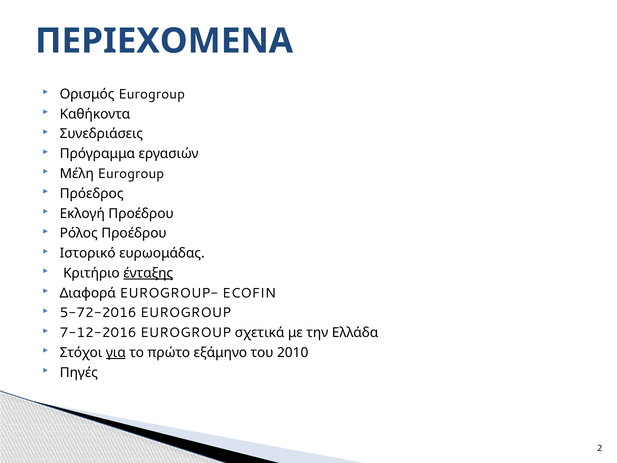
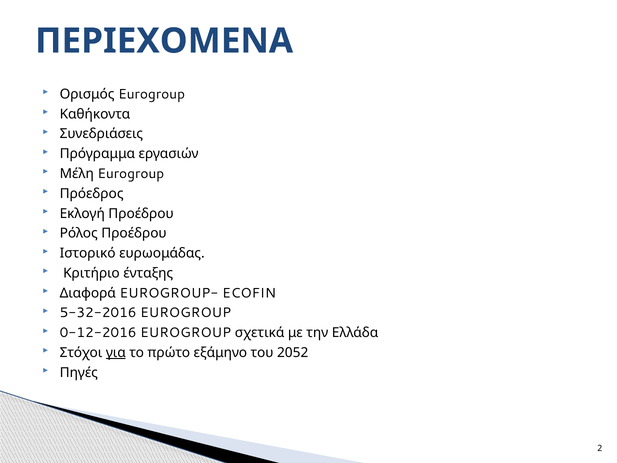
ένταξης underline: present -> none
5-72-2016: 5-72-2016 -> 5-32-2016
7-12-2016: 7-12-2016 -> 0-12-2016
2010: 2010 -> 2052
